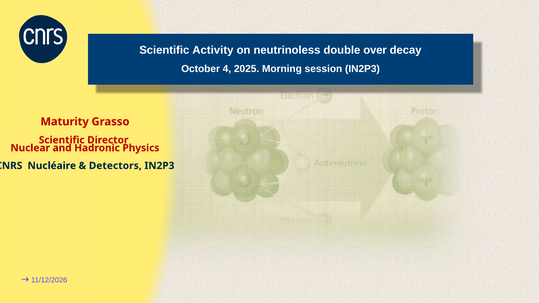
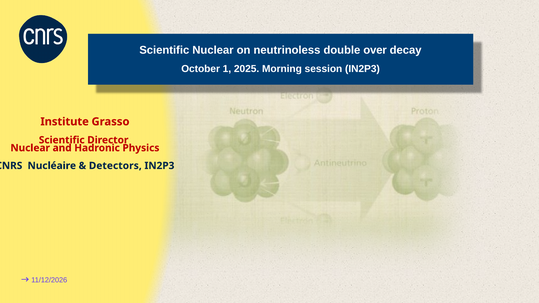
Scientific Activity: Activity -> Nuclear
4: 4 -> 1
Maturity: Maturity -> Institute
